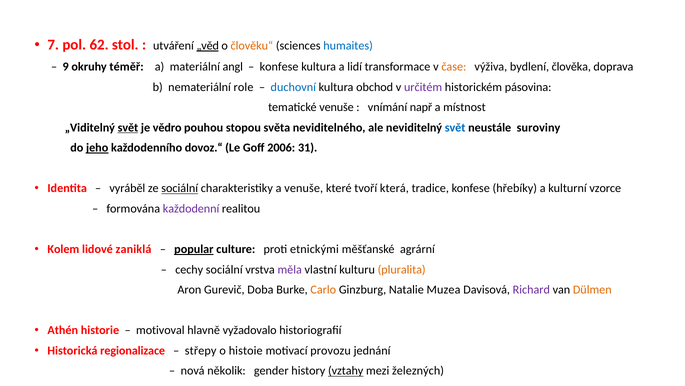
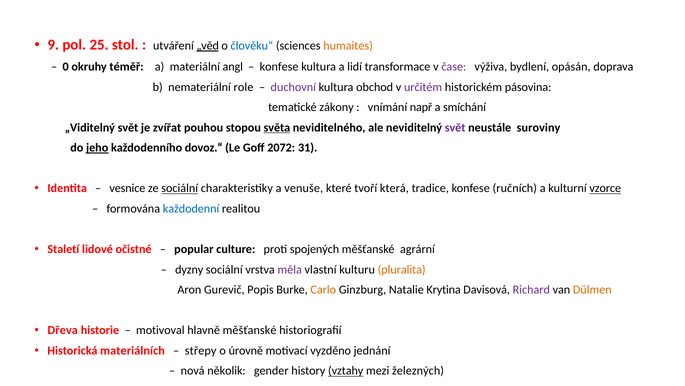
7: 7 -> 9
62: 62 -> 25
člověku“ colour: orange -> blue
humaites colour: blue -> orange
9: 9 -> 0
čase colour: orange -> purple
člověka: člověka -> opásán
duchovní colour: blue -> purple
tematické venuše: venuše -> zákony
místnost: místnost -> smíchání
svět at (128, 127) underline: present -> none
vědro: vědro -> zvířat
světa underline: none -> present
svět at (455, 127) colour: blue -> purple
2006: 2006 -> 2072
vyráběl: vyráběl -> vesnice
hřebíky: hřebíky -> ručních
vzorce underline: none -> present
každodenní colour: purple -> blue
Kolem: Kolem -> Staletí
zaniklá: zaniklá -> očistné
popular underline: present -> none
etnickými: etnickými -> spojených
cechy: cechy -> dyzny
Doba: Doba -> Popis
Muzea: Muzea -> Krytina
Athén: Athén -> Dřeva
hlavně vyžadovalo: vyžadovalo -> měšťanské
regionalizace: regionalizace -> materiálních
histoie: histoie -> úrovně
provozu: provozu -> vyzděno
